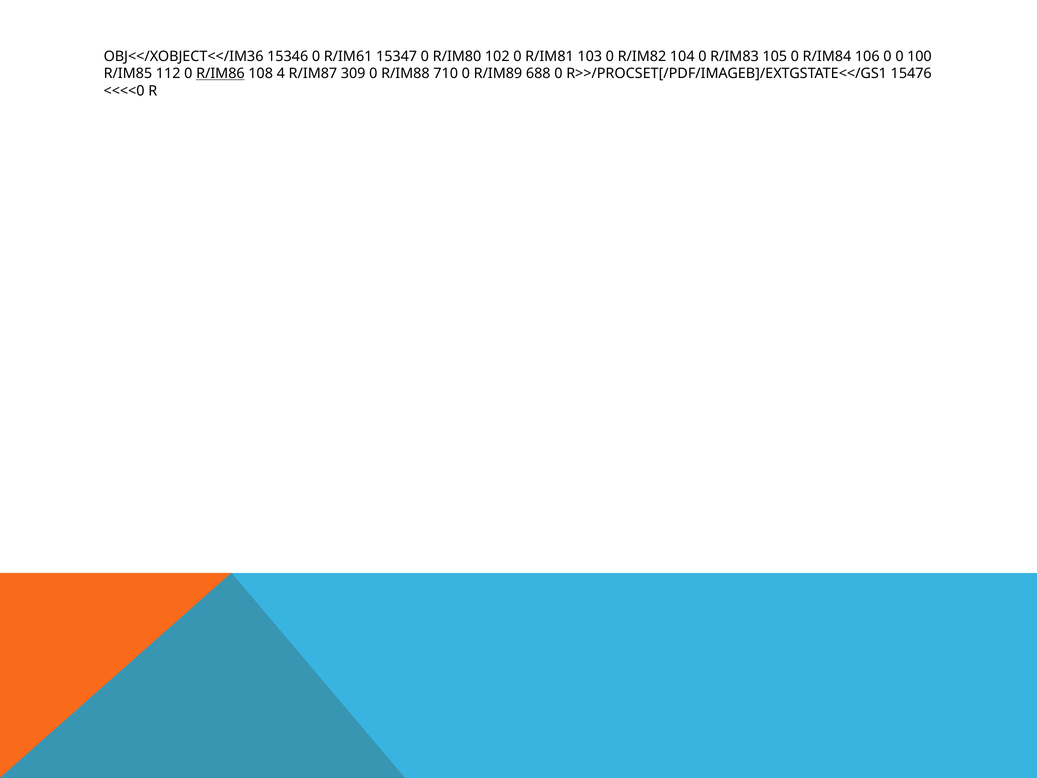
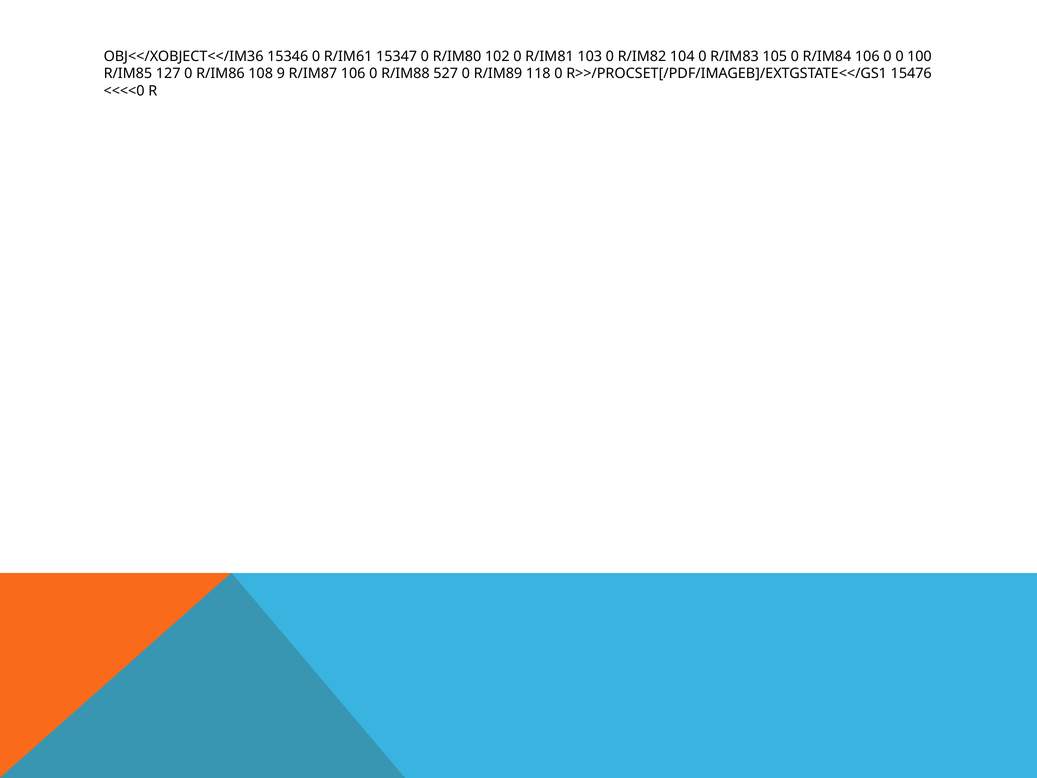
112: 112 -> 127
R/IM86 underline: present -> none
4: 4 -> 9
R/IM87 309: 309 -> 106
710: 710 -> 527
688: 688 -> 118
